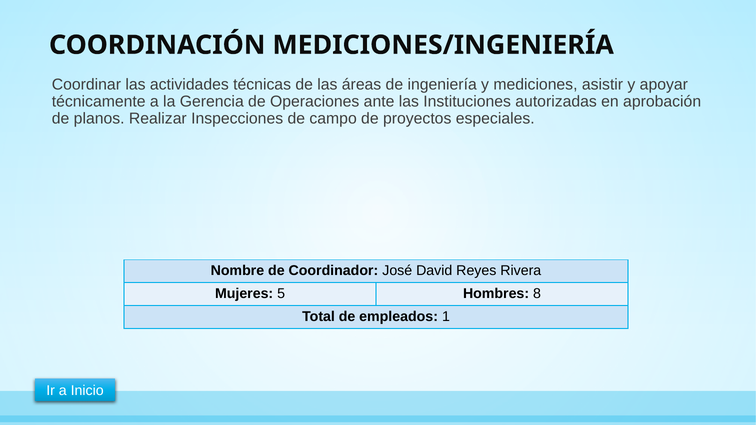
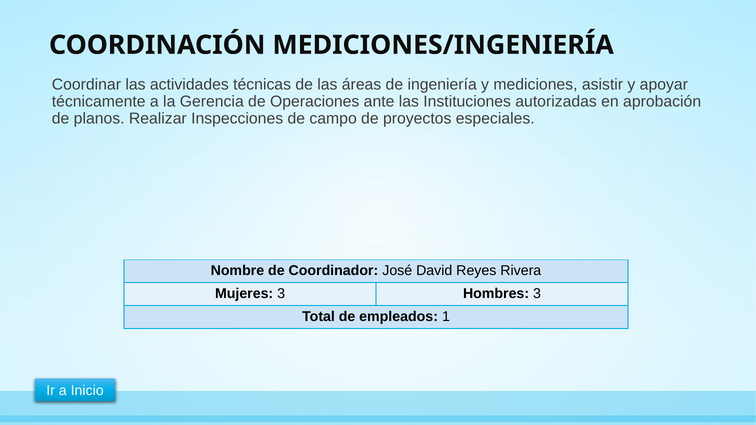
Mujeres 5: 5 -> 3
Hombres 8: 8 -> 3
